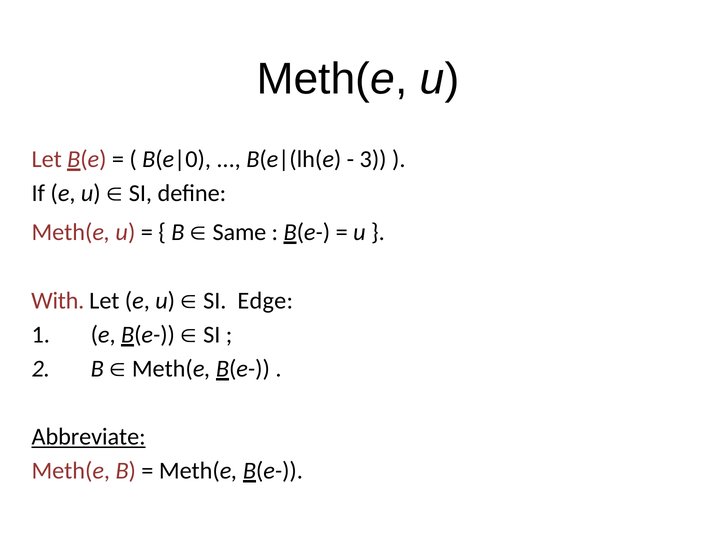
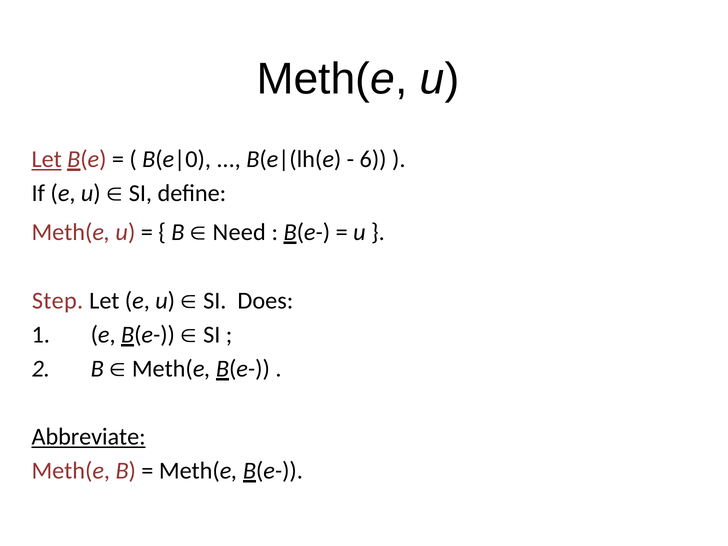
Let at (47, 159) underline: none -> present
3: 3 -> 6
Same: Same -> Need
With: With -> Step
Edge: Edge -> Does
